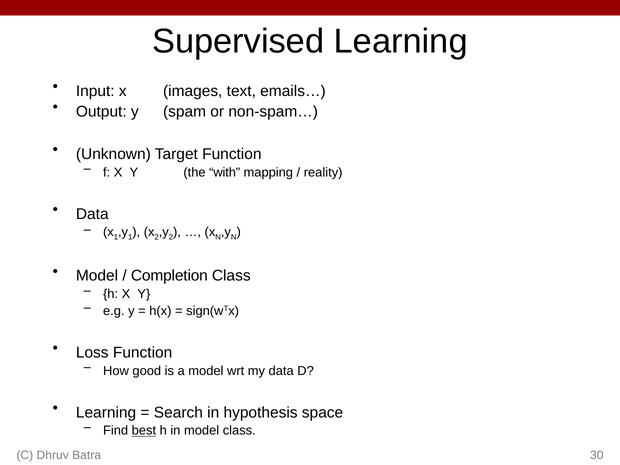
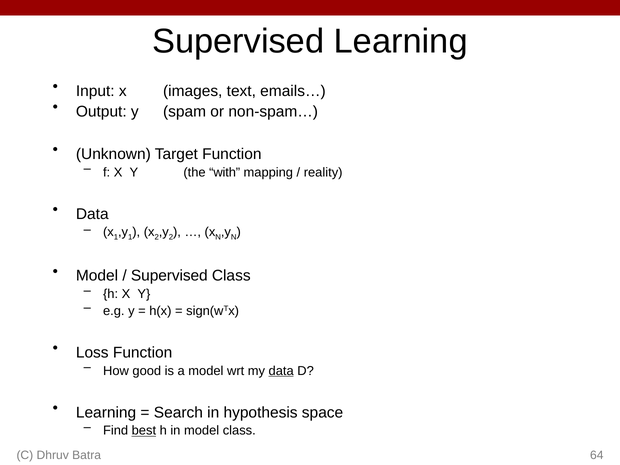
Completion at (169, 276): Completion -> Supervised
data at (281, 371) underline: none -> present
30: 30 -> 64
